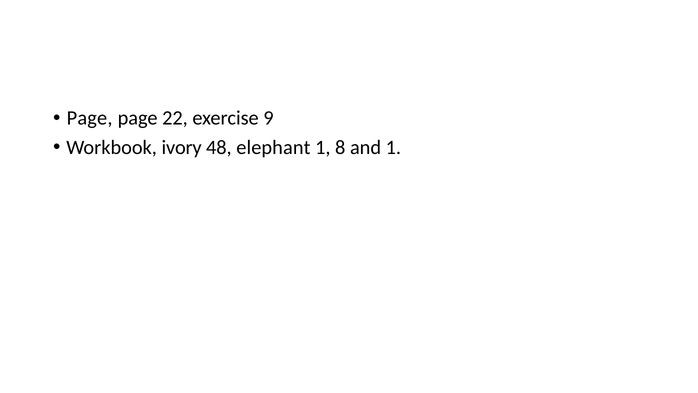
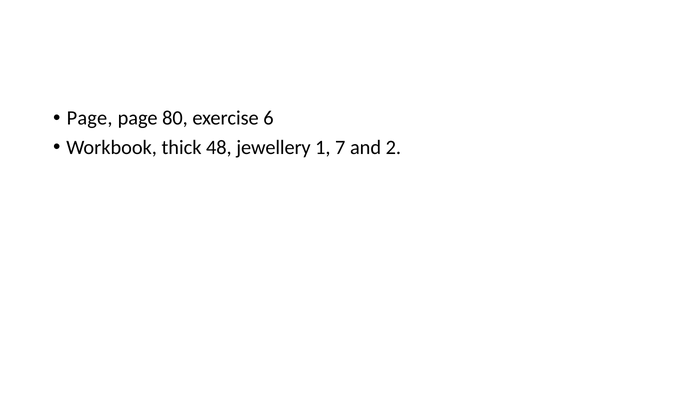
22: 22 -> 80
9: 9 -> 6
ivory: ivory -> thick
elephant: elephant -> jewellery
8: 8 -> 7
and 1: 1 -> 2
